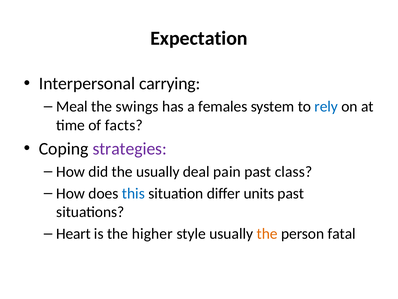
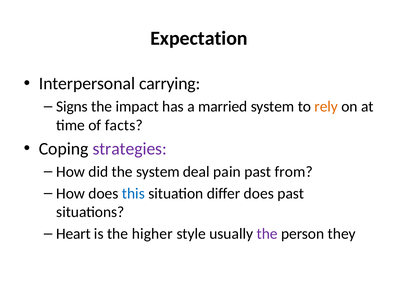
Meal: Meal -> Signs
swings: swings -> impact
females: females -> married
rely colour: blue -> orange
the usually: usually -> system
class: class -> from
differ units: units -> does
the at (267, 233) colour: orange -> purple
fatal: fatal -> they
